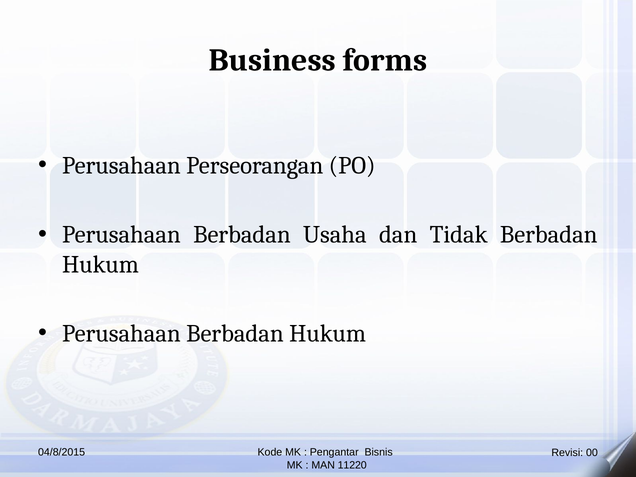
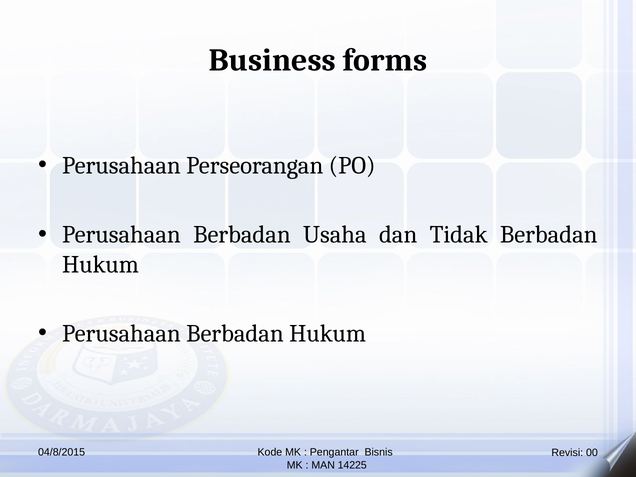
11220: 11220 -> 14225
